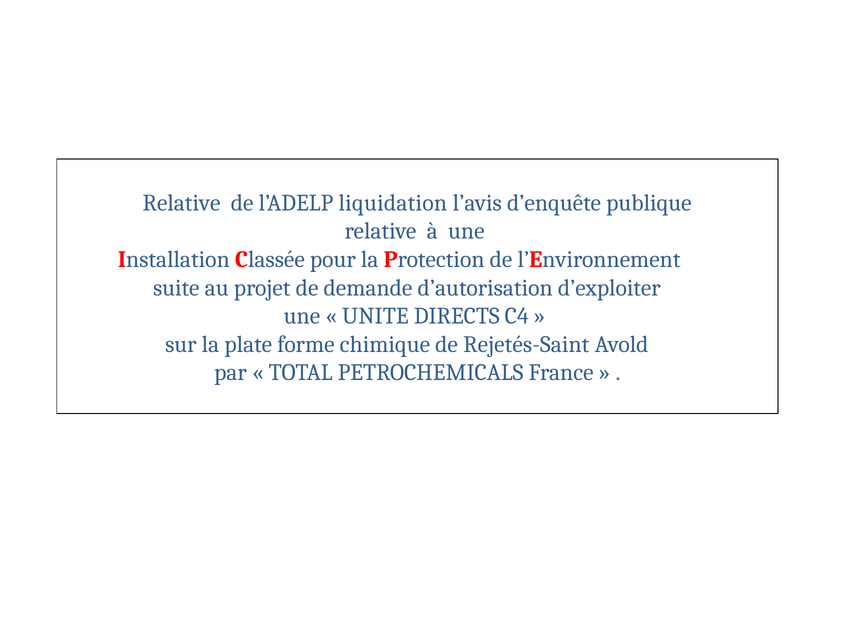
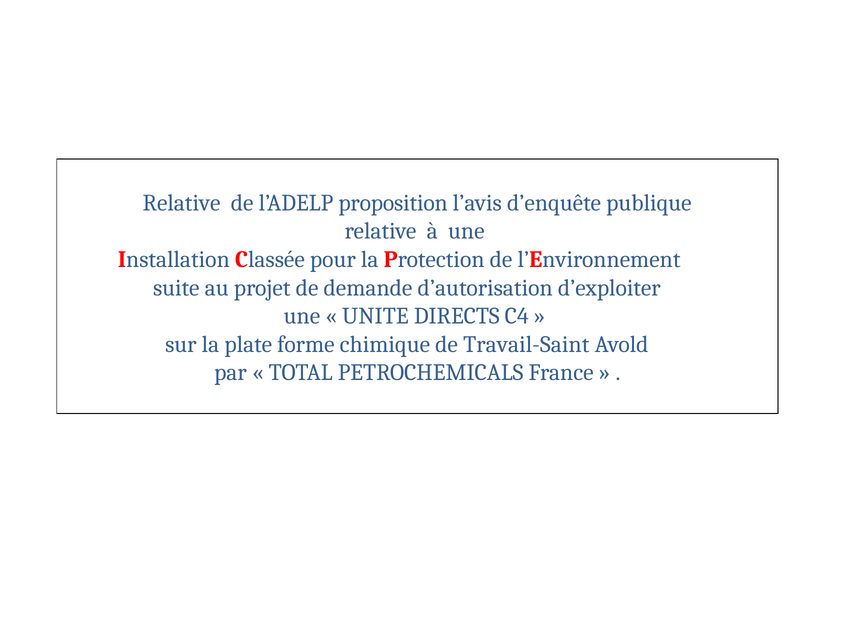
liquidation: liquidation -> proposition
Rejetés-Saint: Rejetés-Saint -> Travail-Saint
